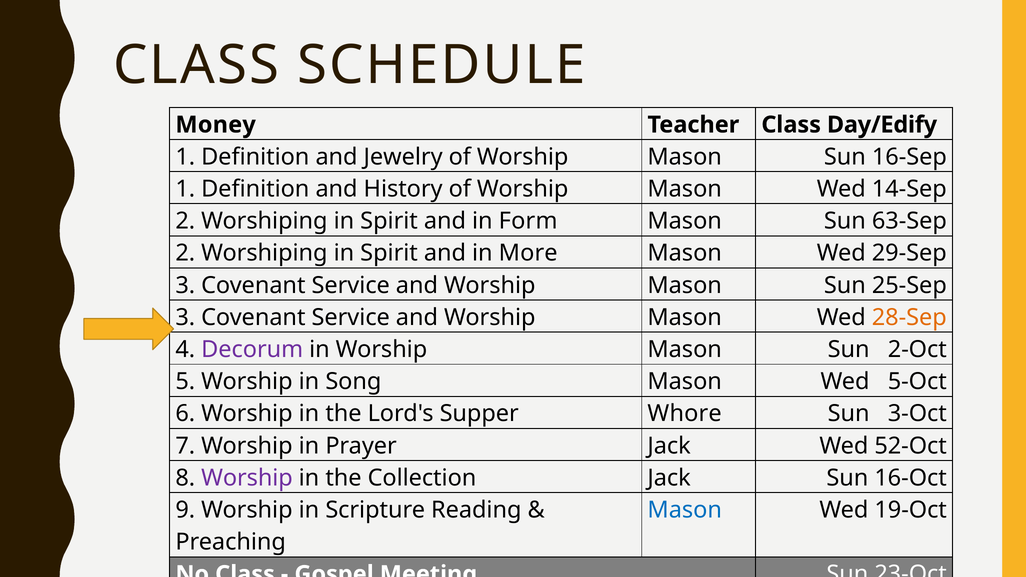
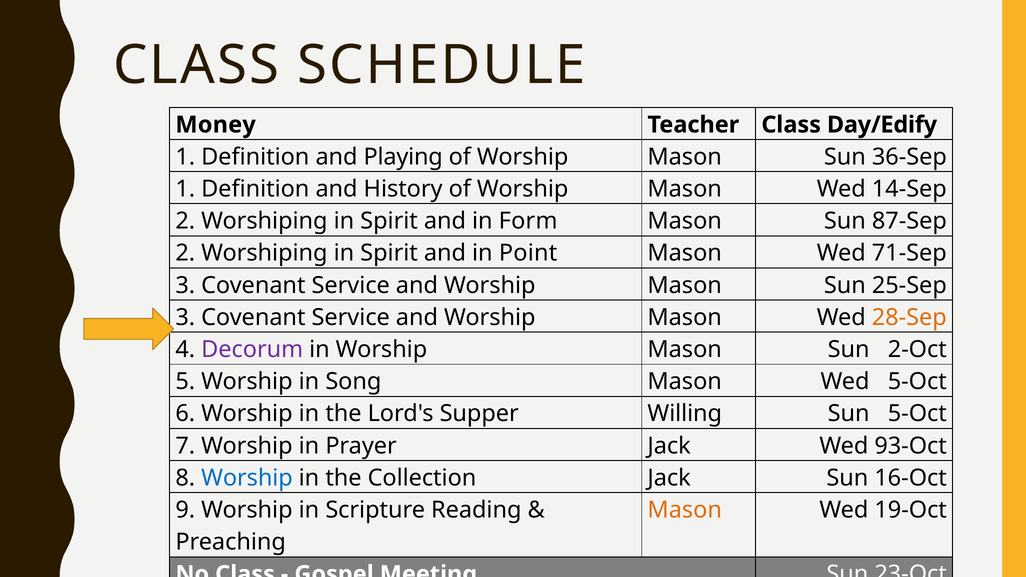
Jewelry: Jewelry -> Playing
16-Sep: 16-Sep -> 36-Sep
63-Sep: 63-Sep -> 87-Sep
More: More -> Point
29-Sep: 29-Sep -> 71-Sep
Whore: Whore -> Willing
Sun 3-Oct: 3-Oct -> 5-Oct
52-Oct: 52-Oct -> 93-Oct
Worship at (247, 478) colour: purple -> blue
Mason at (685, 510) colour: blue -> orange
